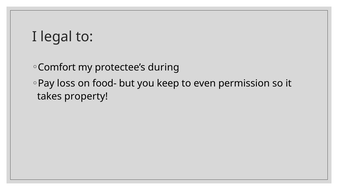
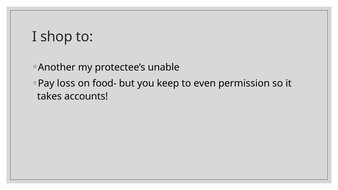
legal: legal -> shop
Comfort: Comfort -> Another
during: during -> unable
property: property -> accounts
